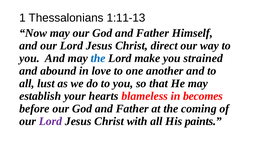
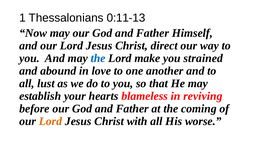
1:11-13: 1:11-13 -> 0:11-13
becomes: becomes -> reviving
Lord at (51, 121) colour: purple -> orange
paints: paints -> worse
